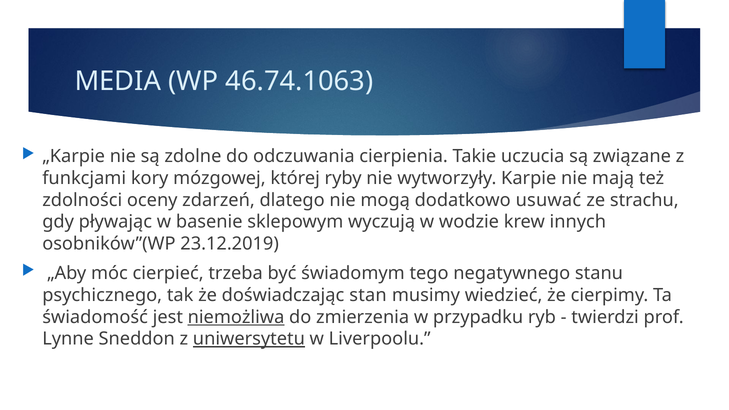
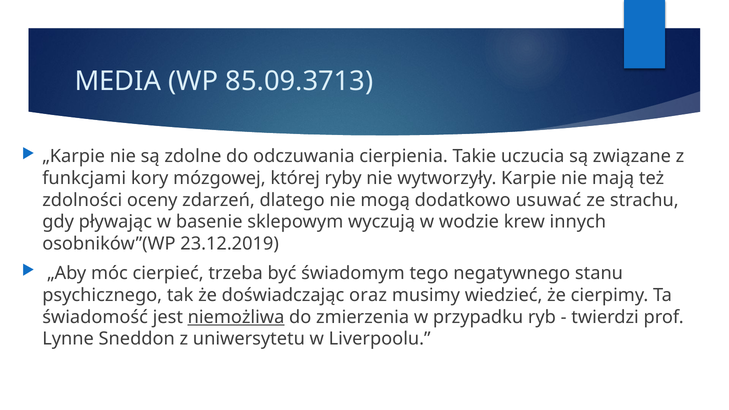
46.74.1063: 46.74.1063 -> 85.09.3713
stan: stan -> oraz
uniwersytetu underline: present -> none
